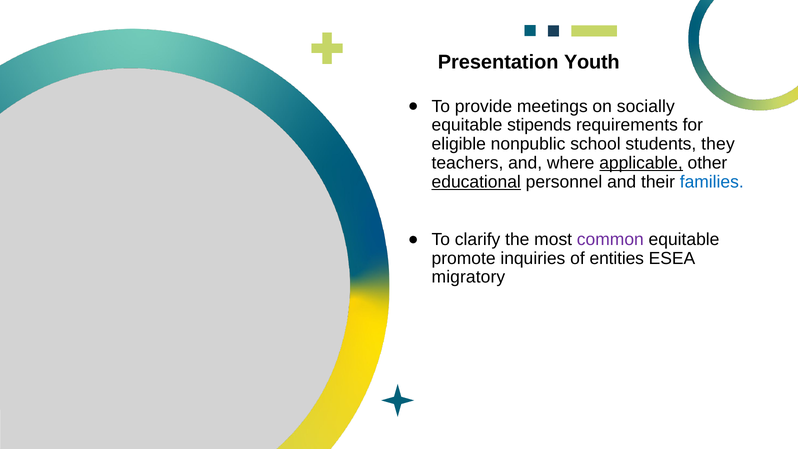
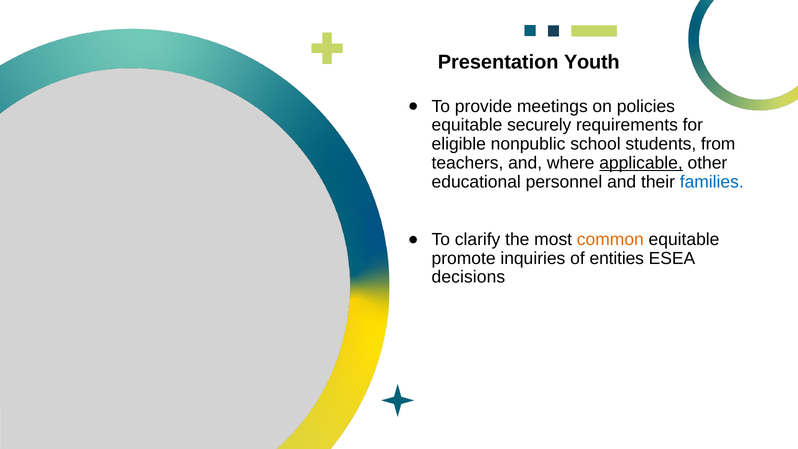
socially: socially -> policies
stipends: stipends -> securely
they: they -> from
educational underline: present -> none
common colour: purple -> orange
migratory: migratory -> decisions
